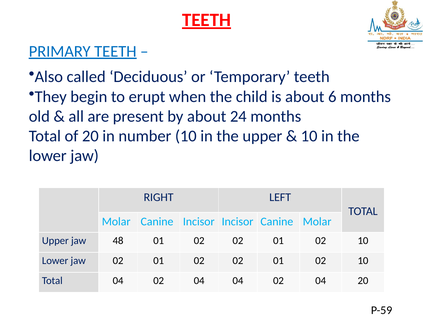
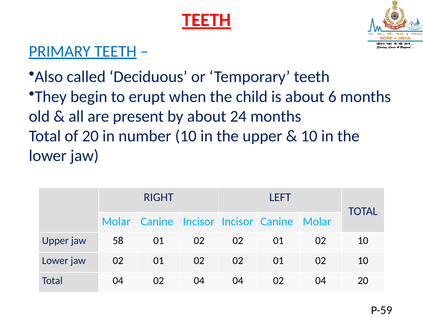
48: 48 -> 58
